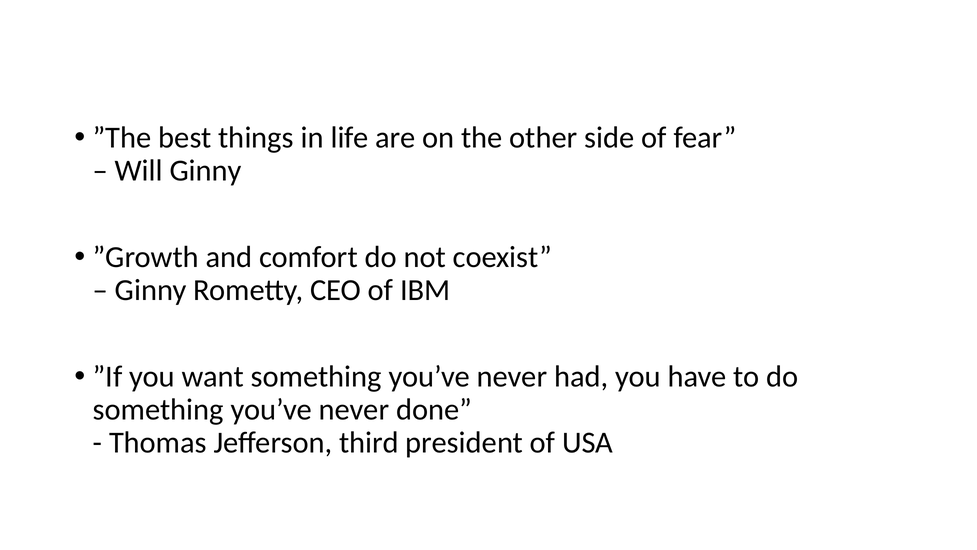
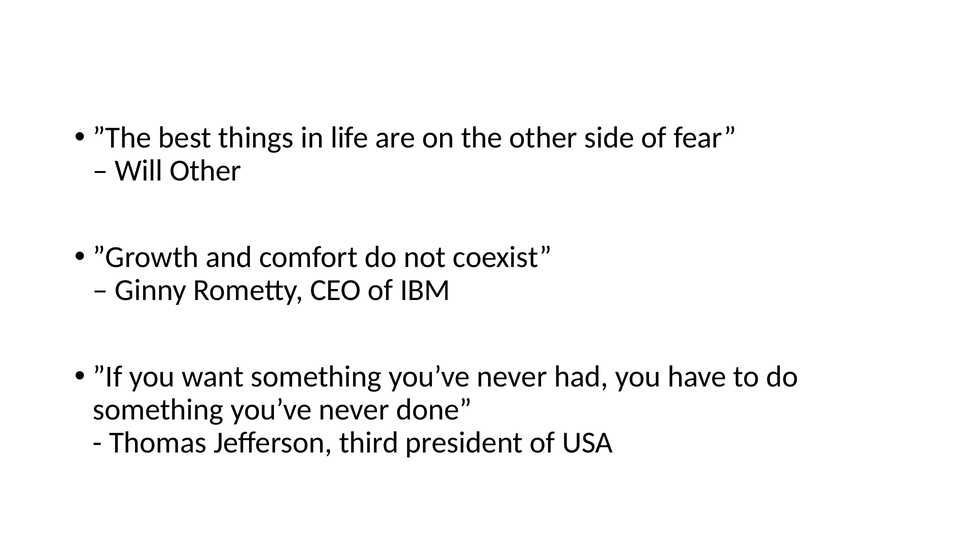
Will Ginny: Ginny -> Other
